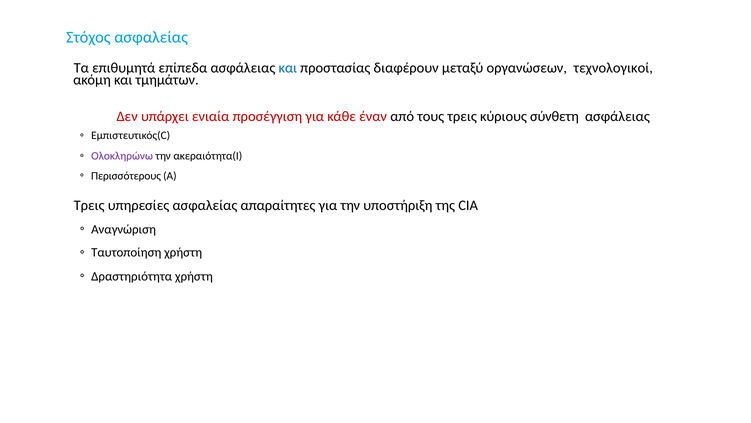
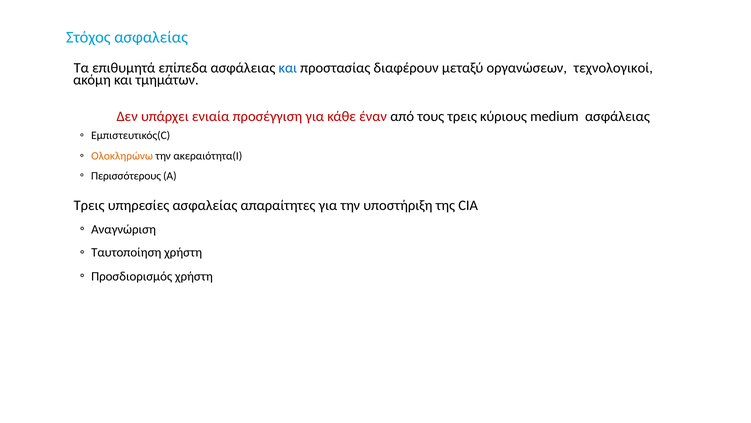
σύνθετη: σύνθετη -> medium
Ολοκληρώνω colour: purple -> orange
Δραστηριότητα: Δραστηριότητα -> Προσδιορισμός
